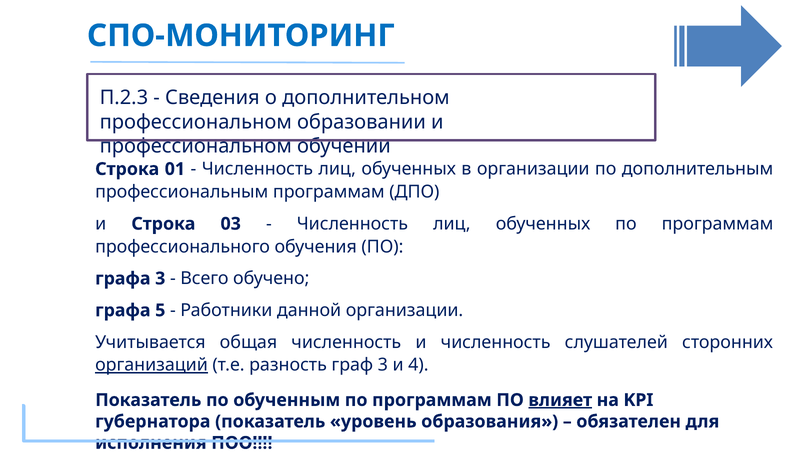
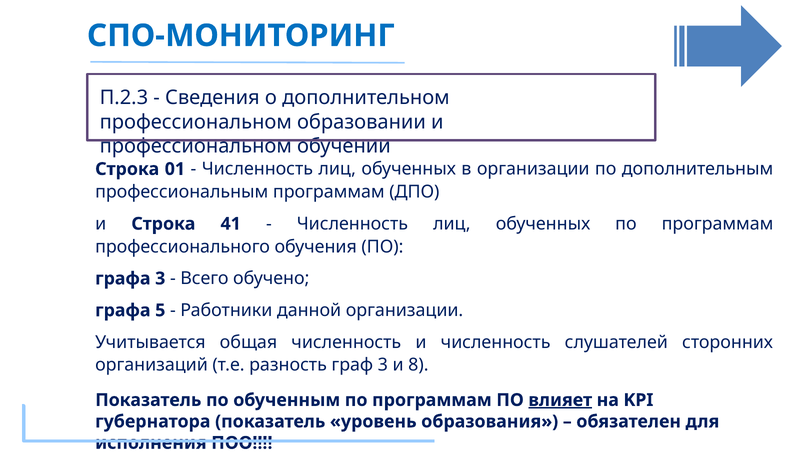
03: 03 -> 41
организаций underline: present -> none
4: 4 -> 8
